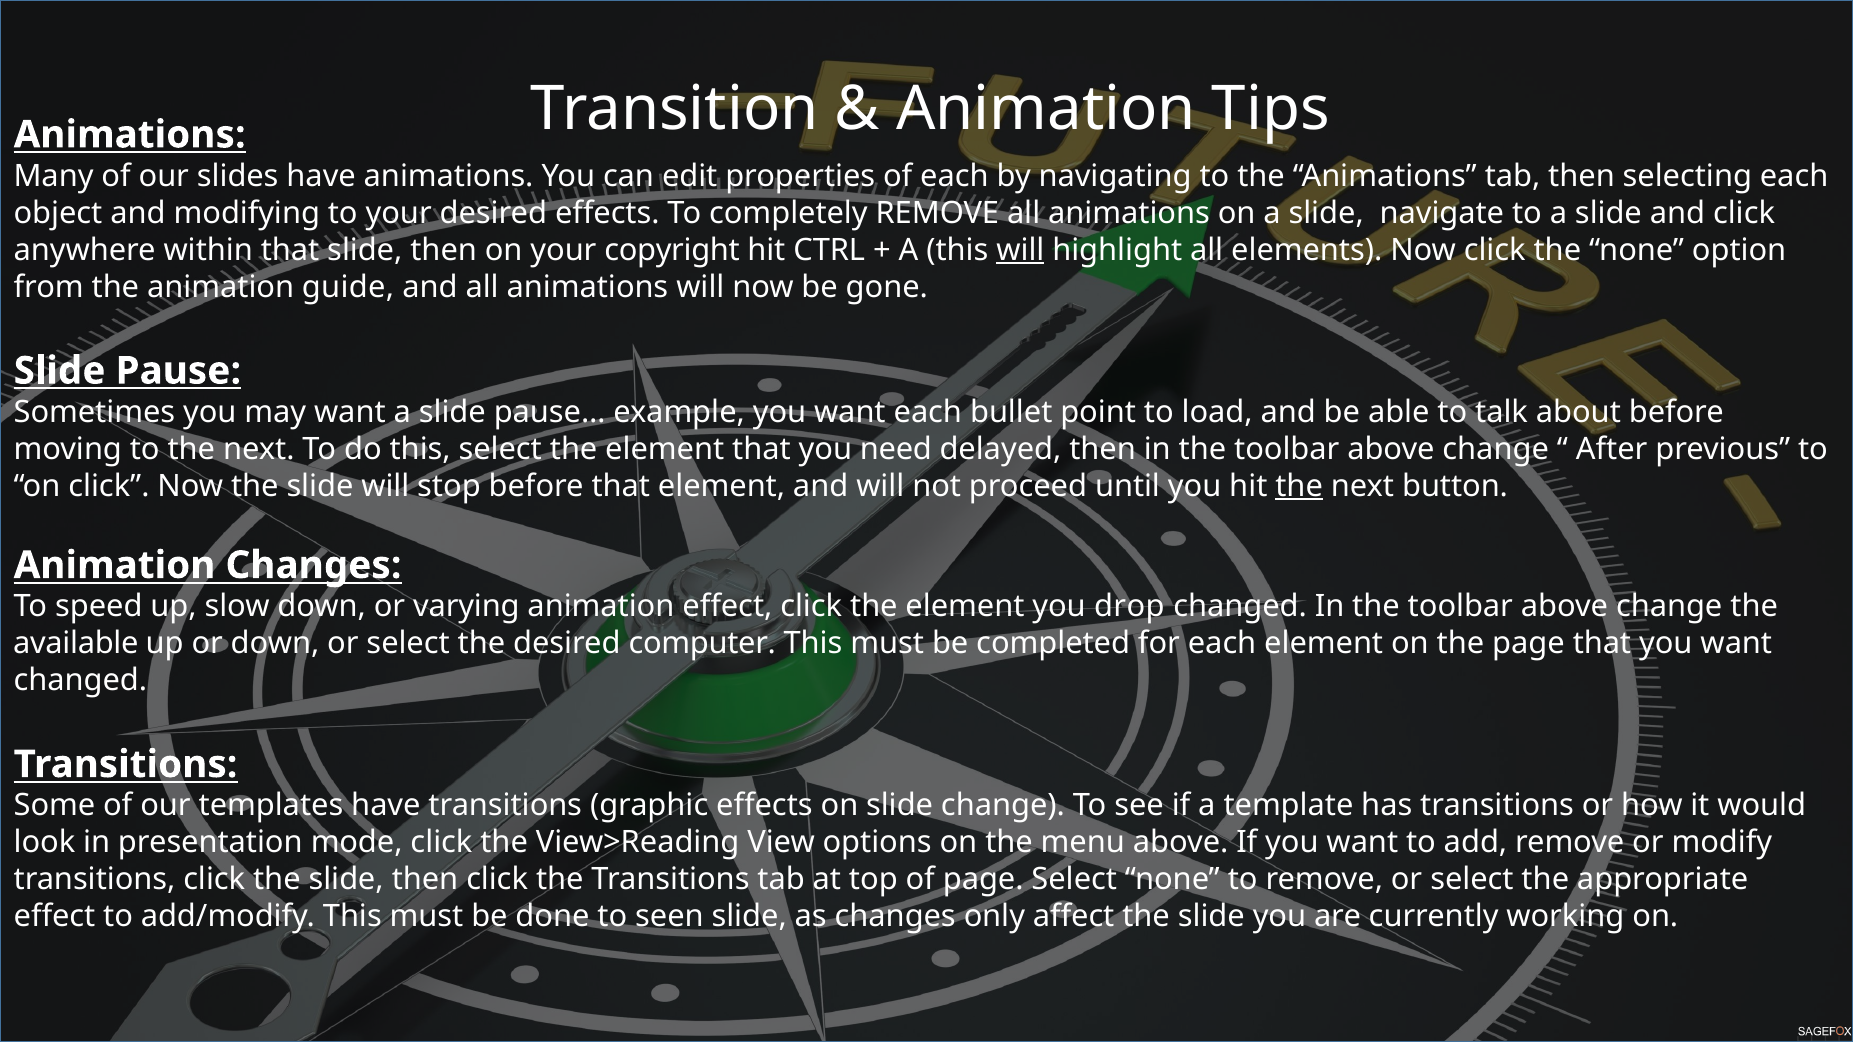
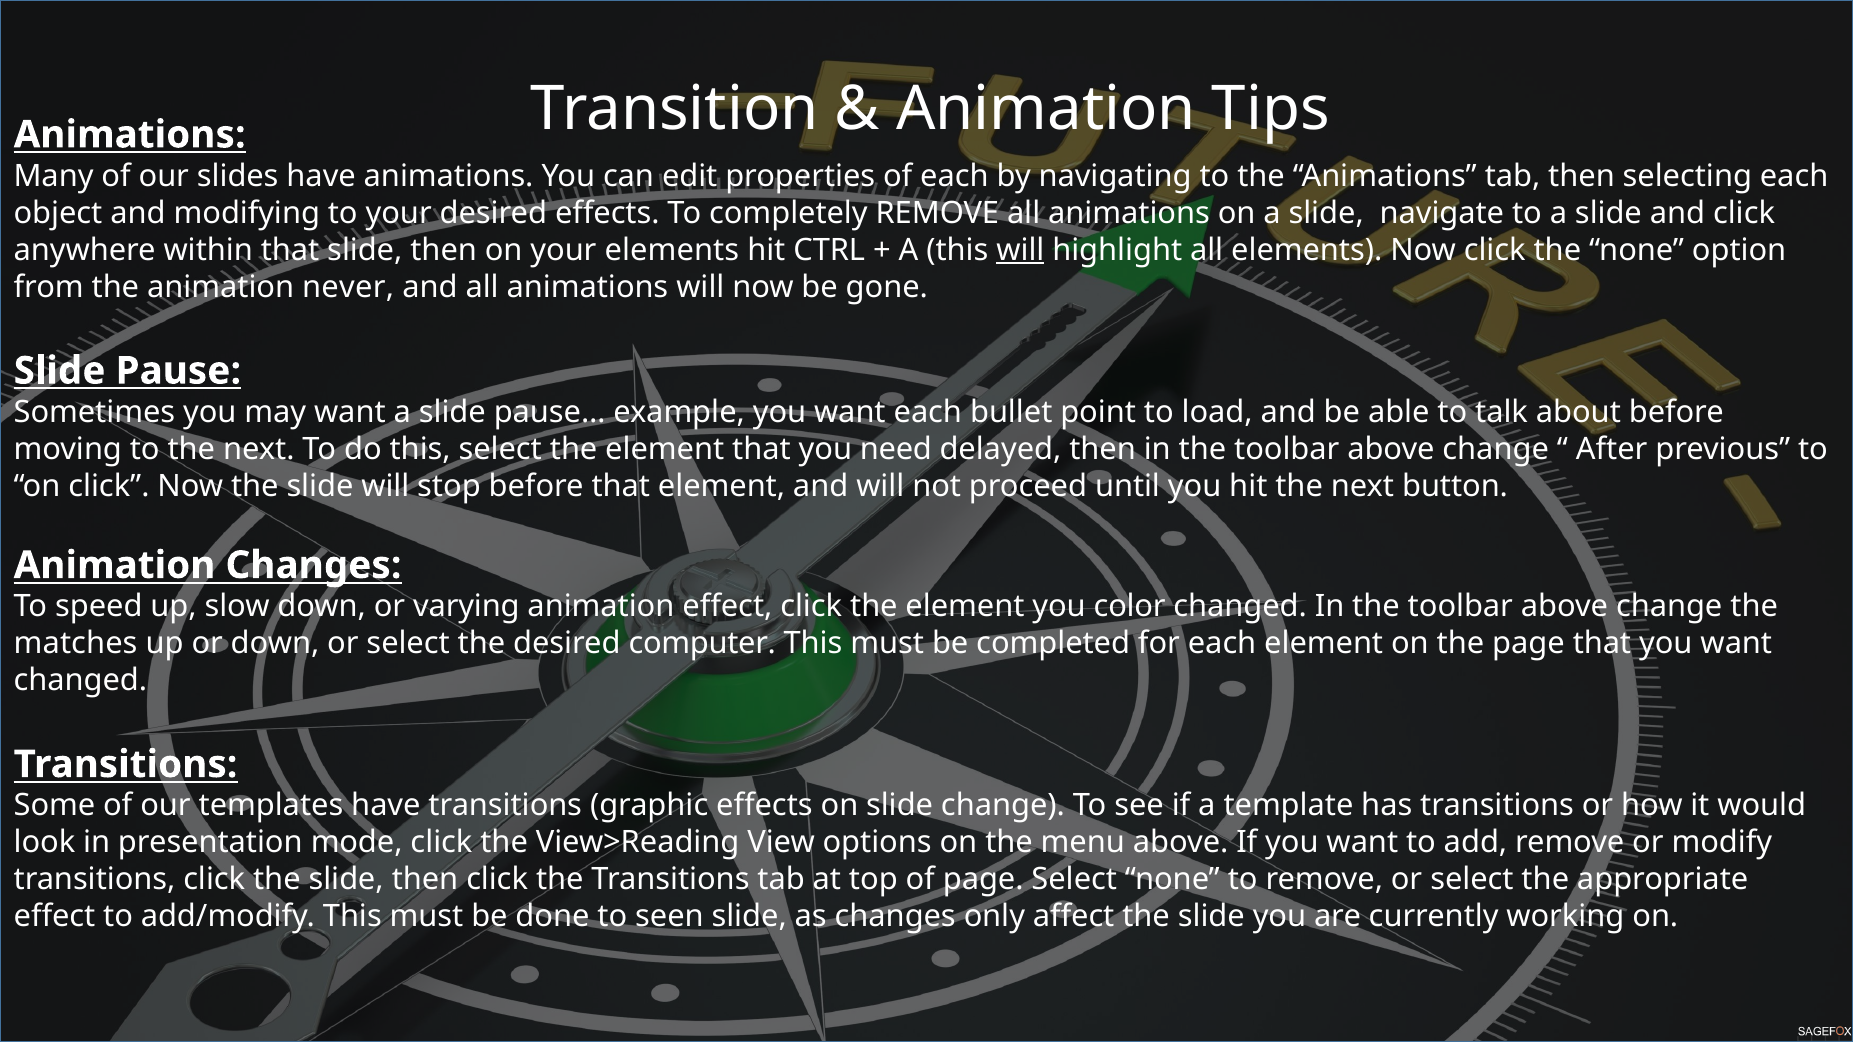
your copyright: copyright -> elements
guide: guide -> never
the at (1299, 486) underline: present -> none
drop: drop -> color
available: available -> matches
